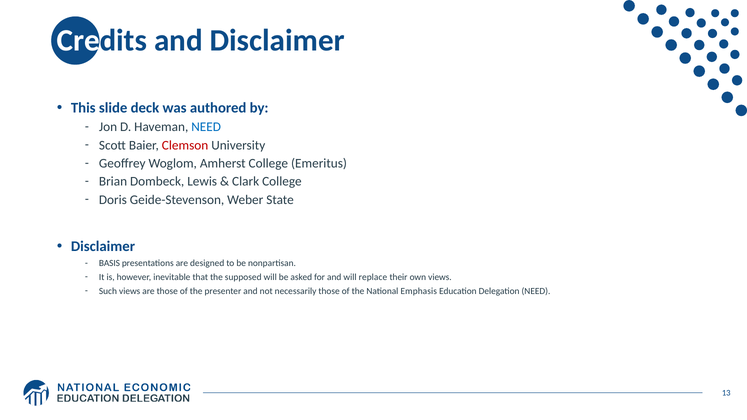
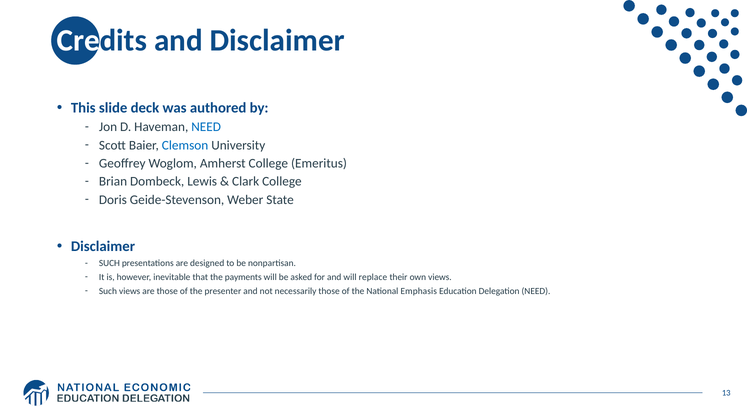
Clemson colour: red -> blue
BASIS at (109, 263): BASIS -> SUCH
supposed: supposed -> payments
